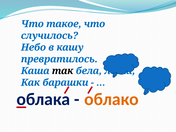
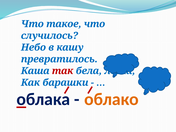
так colour: black -> red
